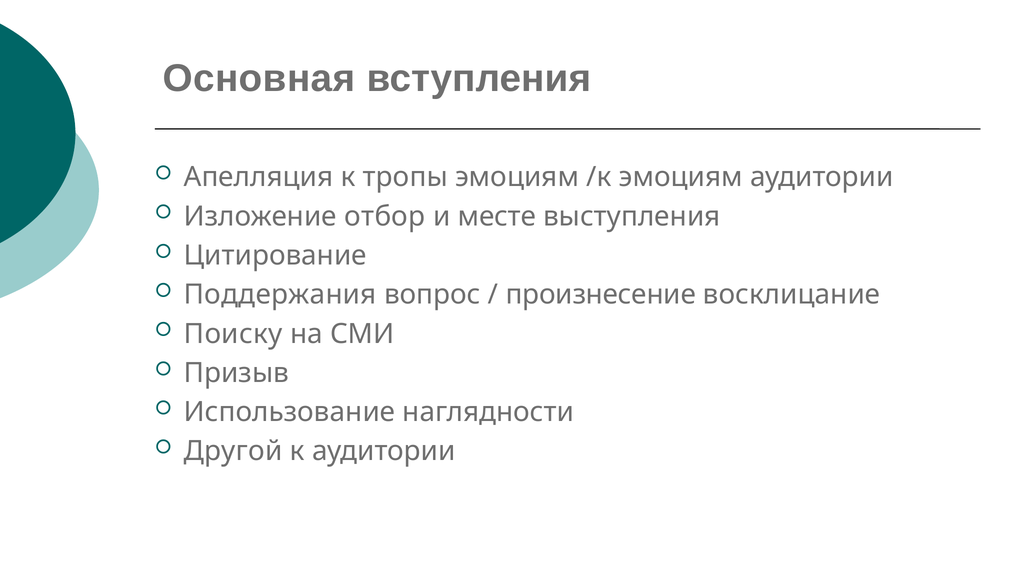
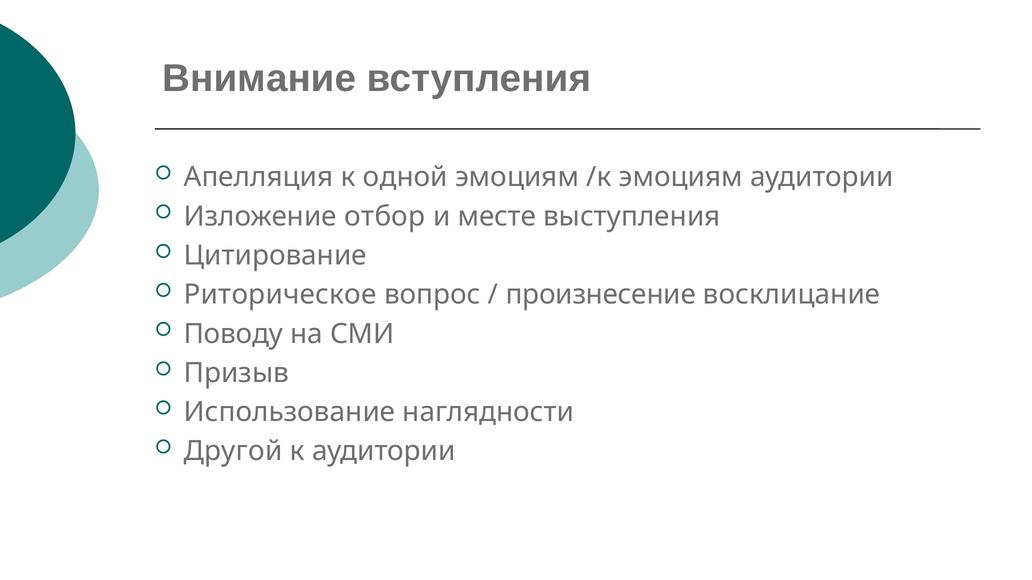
Основная: Основная -> Внимание
тропы: тропы -> одной
Поддержания: Поддержания -> Риторическое
Поиску: Поиску -> Поводу
